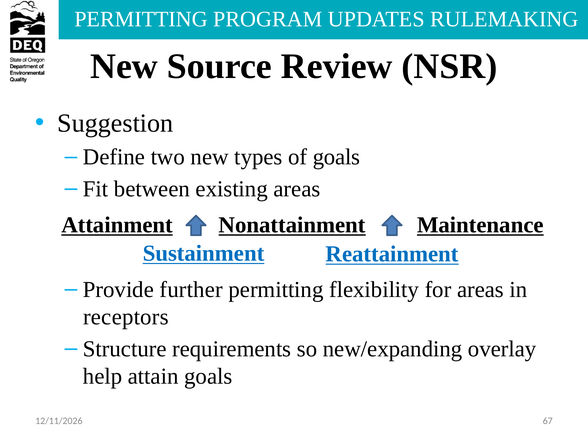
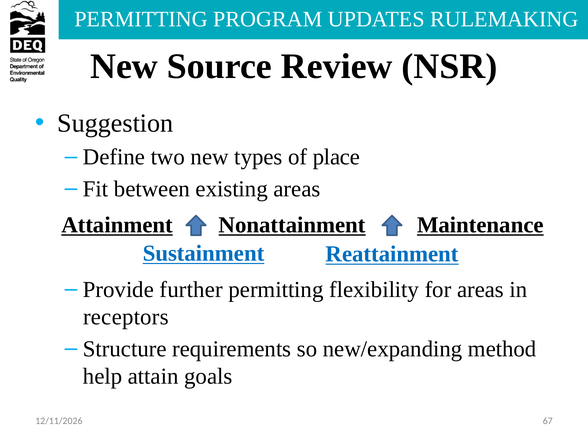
of goals: goals -> place
overlay: overlay -> method
